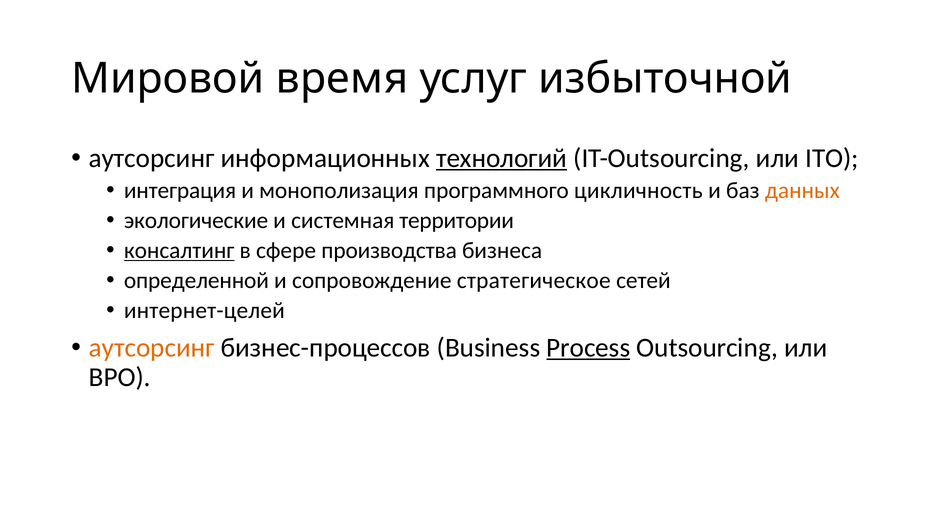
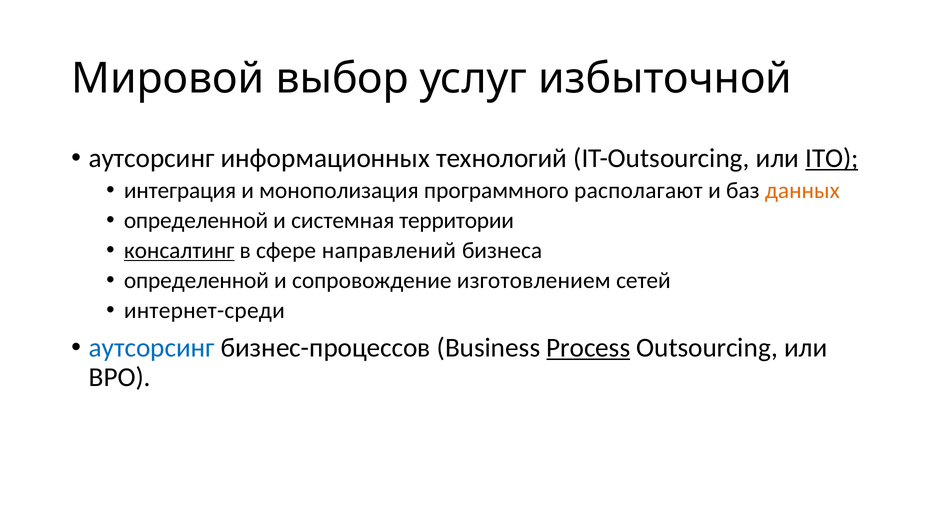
время: время -> выбор
технологий underline: present -> none
ITO underline: none -> present
цикличность: цикличность -> располагают
экологические at (196, 220): экологические -> определенной
производства: производства -> направлений
стратегическое: стратегическое -> изготовлением
интернет-целей: интернет-целей -> интернет-среди
аутсорсинг at (152, 348) colour: orange -> blue
